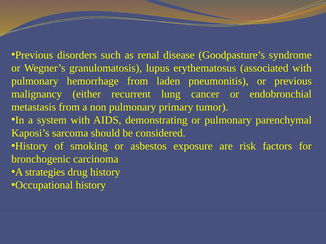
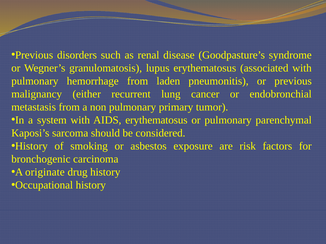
AIDS demonstrating: demonstrating -> erythematosus
strategies: strategies -> originate
